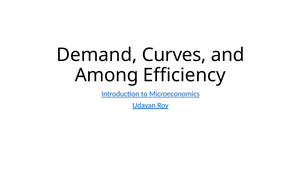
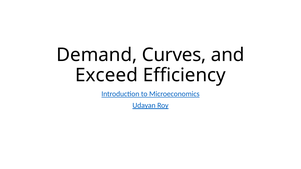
Among: Among -> Exceed
